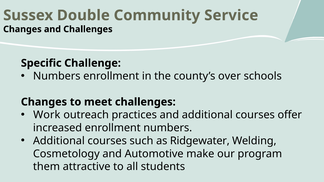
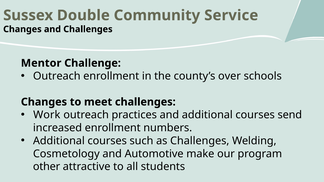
Specific: Specific -> Mentor
Numbers at (57, 76): Numbers -> Outreach
offer: offer -> send
as Ridgewater: Ridgewater -> Challenges
them: them -> other
